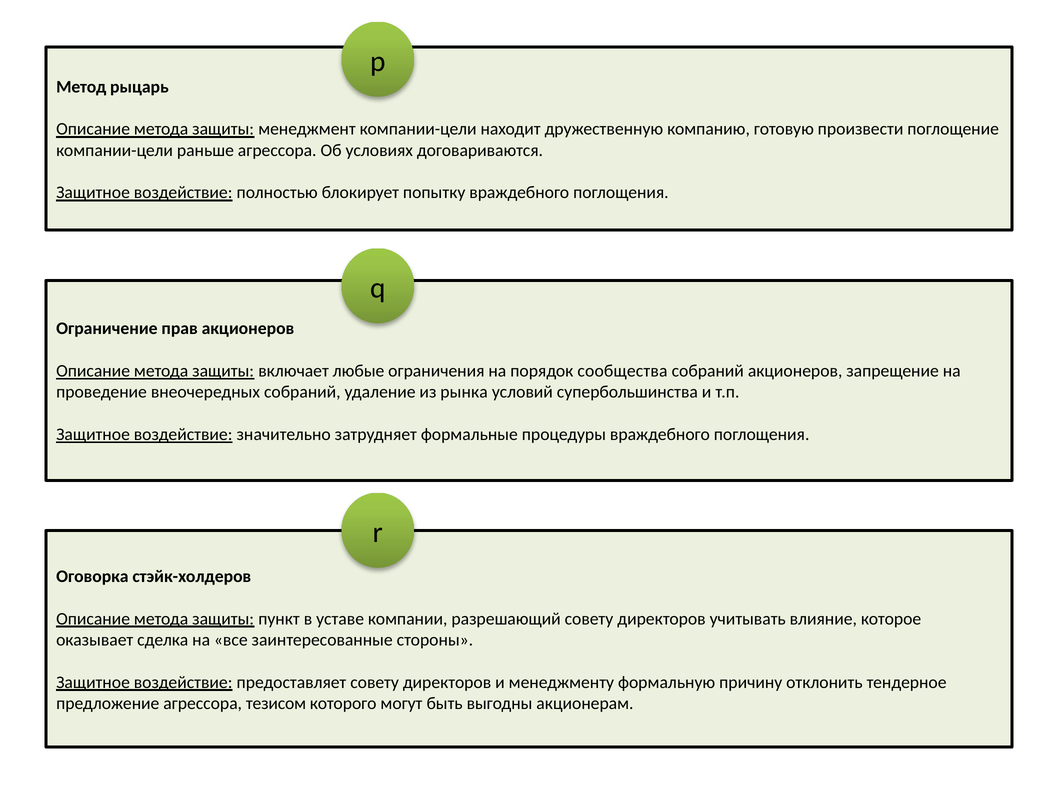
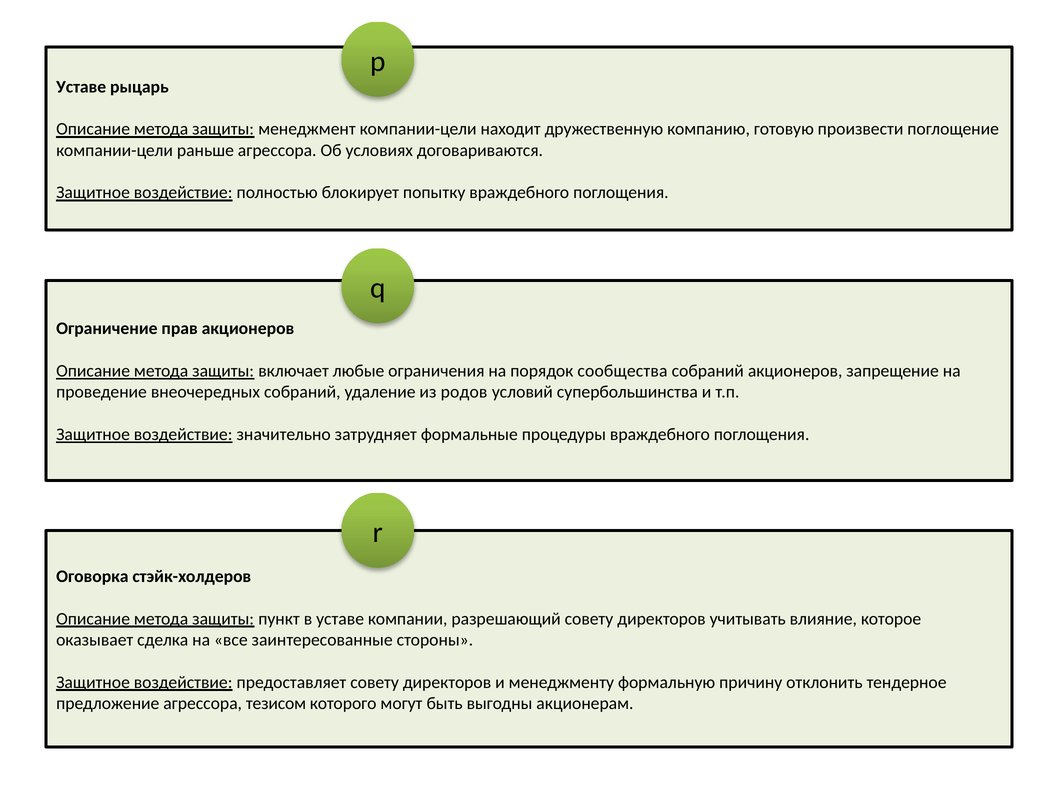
Метод at (81, 87): Метод -> Уставе
рынка: рынка -> родов
